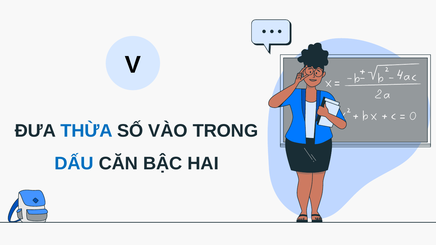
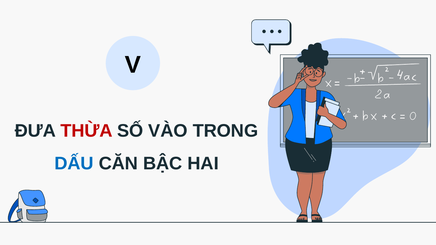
THỪA colour: blue -> red
